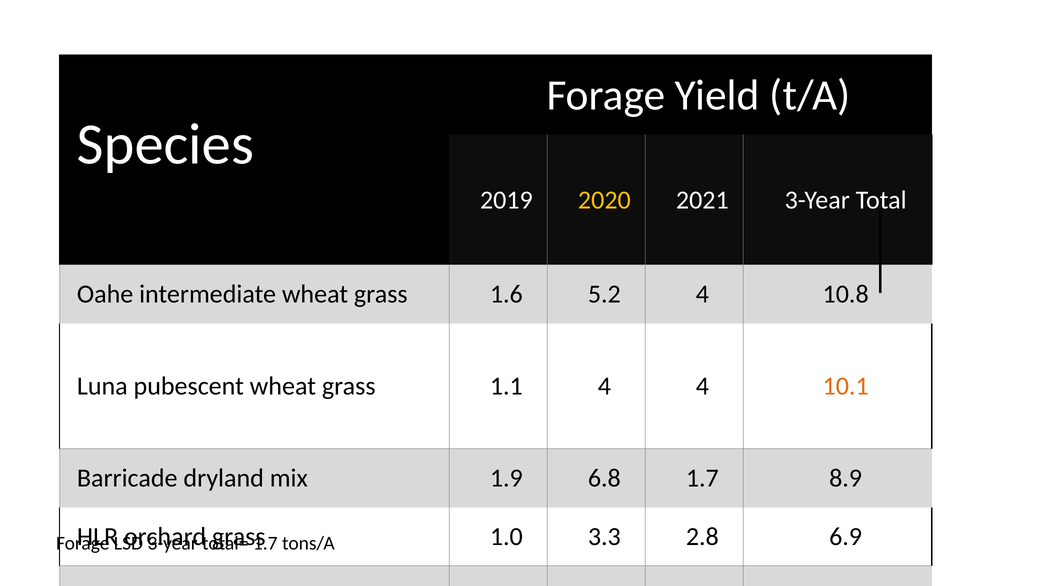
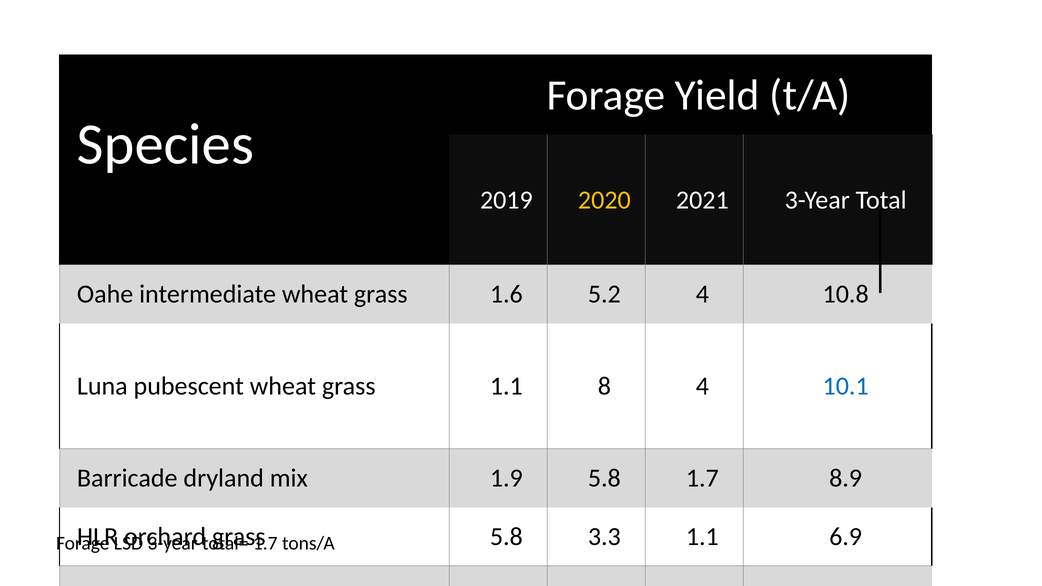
1.1 4: 4 -> 8
10.1 colour: orange -> blue
1.9 6.8: 6.8 -> 5.8
1.0 at (506, 537): 1.0 -> 5.8
3.3 2.8: 2.8 -> 1.1
